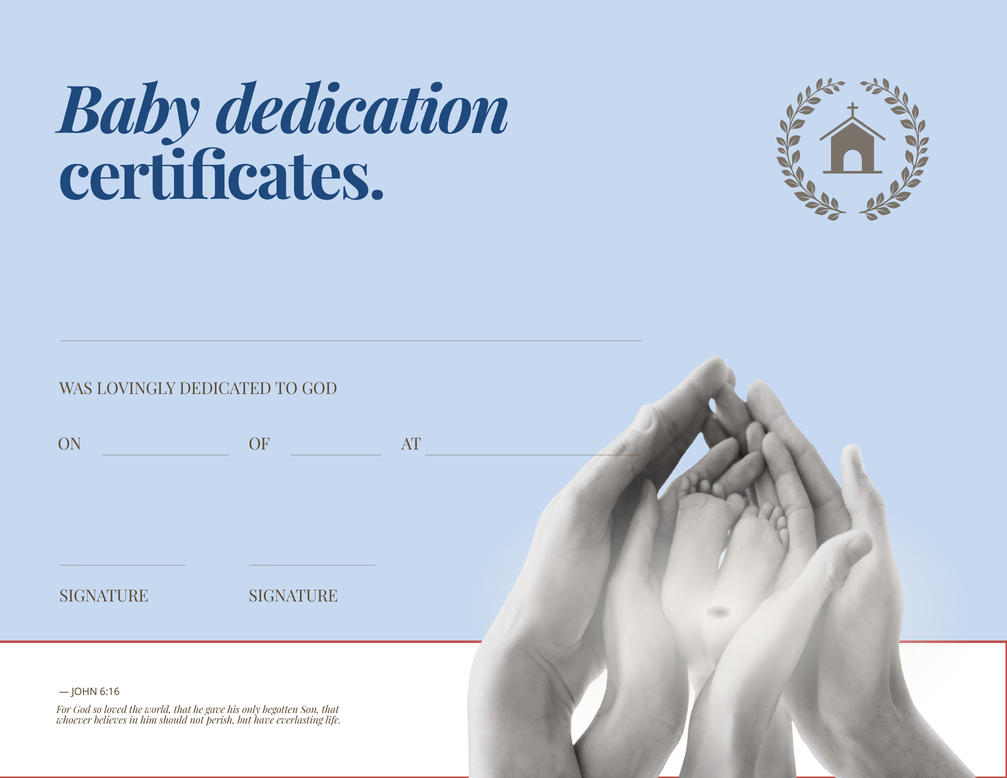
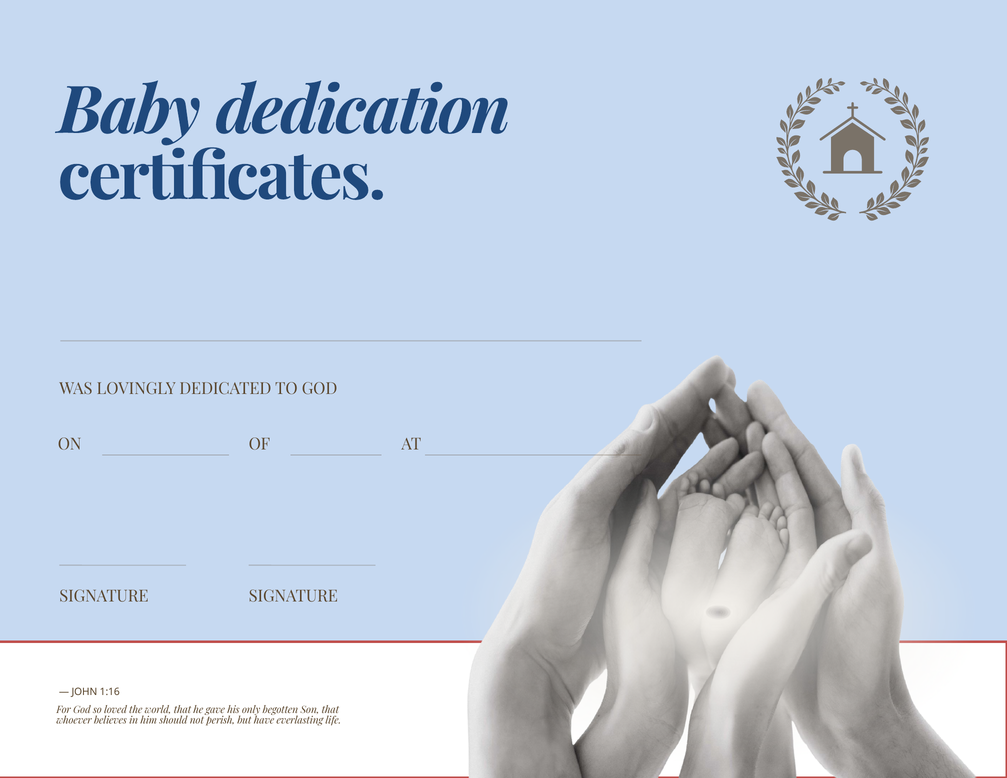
6:16: 6:16 -> 1:16
